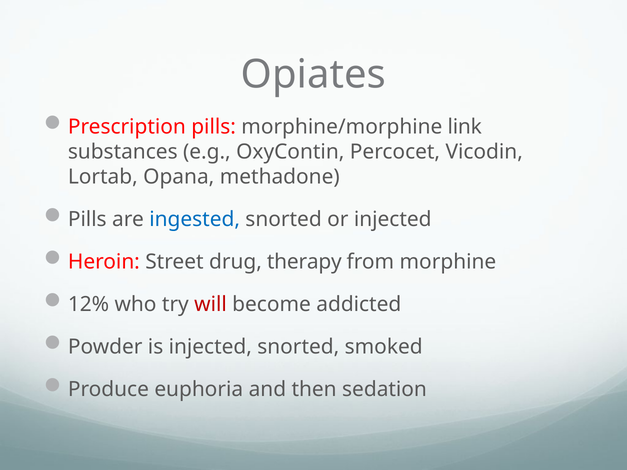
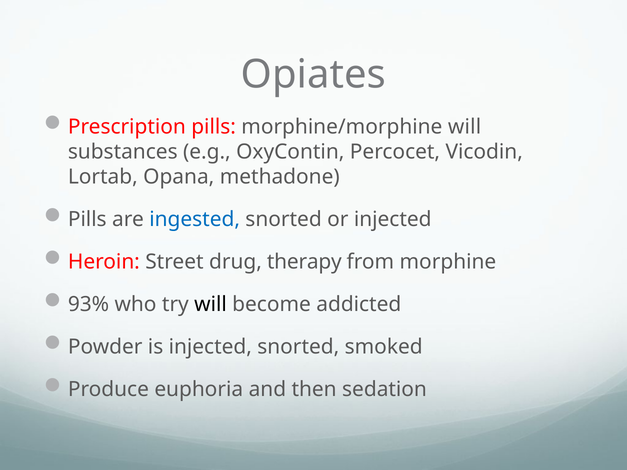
morphine/morphine link: link -> will
12%: 12% -> 93%
will at (211, 305) colour: red -> black
